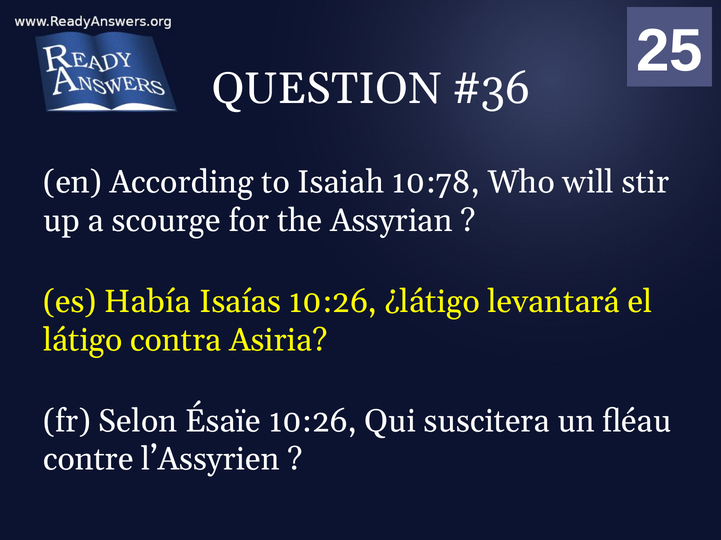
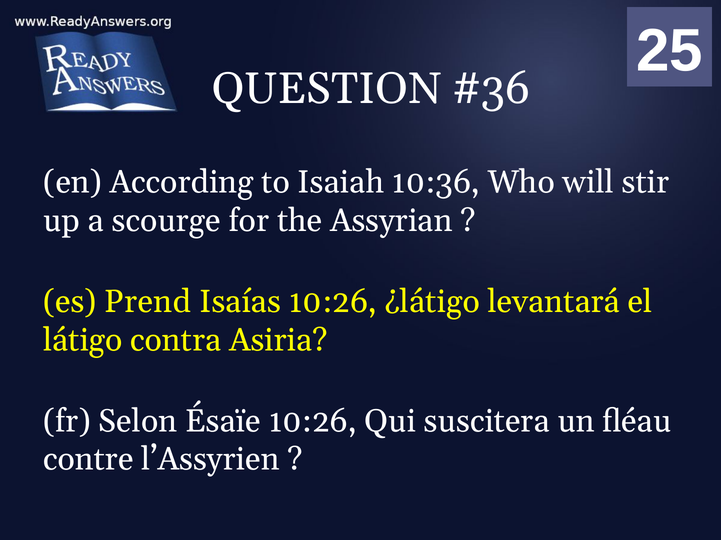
10:78: 10:78 -> 10:36
Había: Había -> Prend
